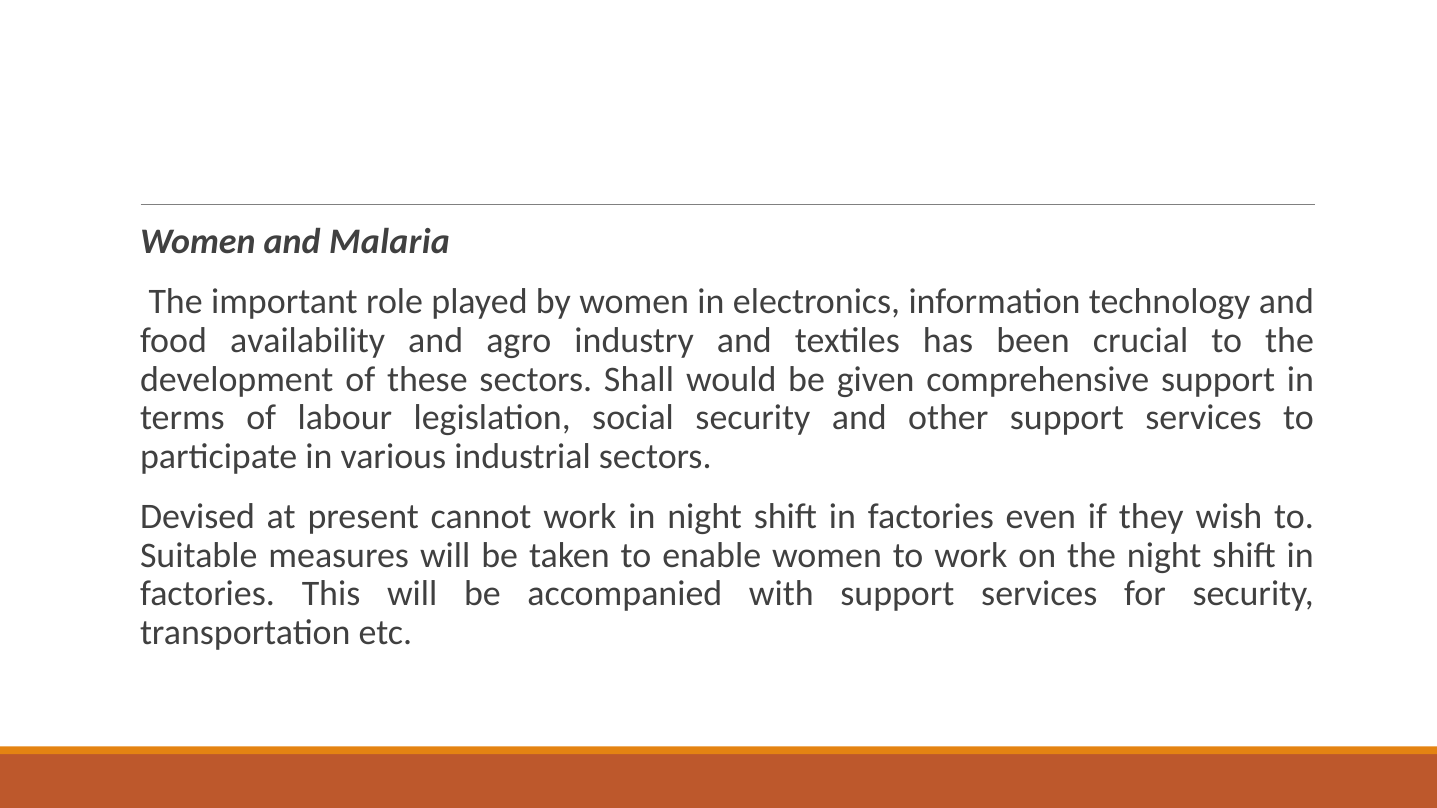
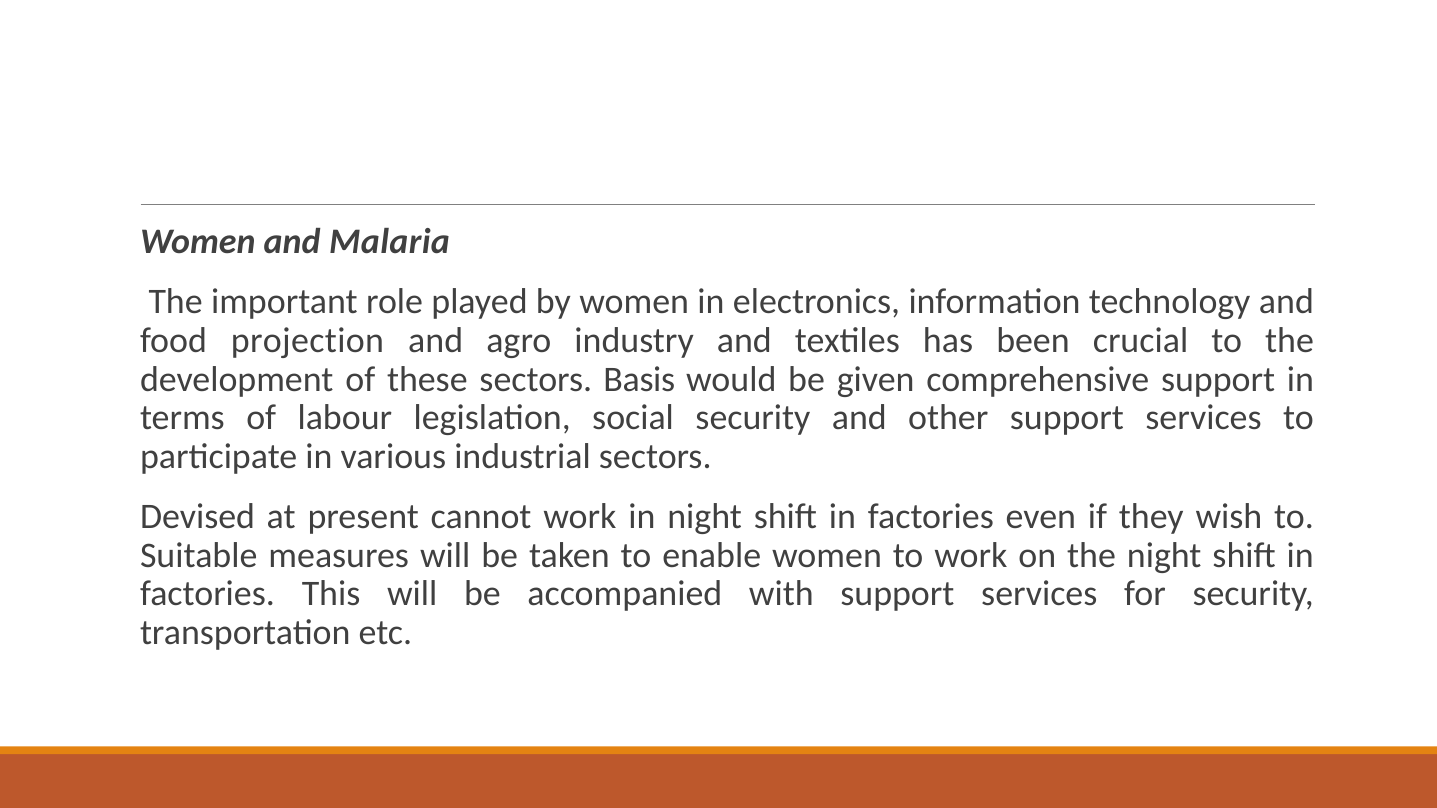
availability: availability -> projection
Shall: Shall -> Basis
